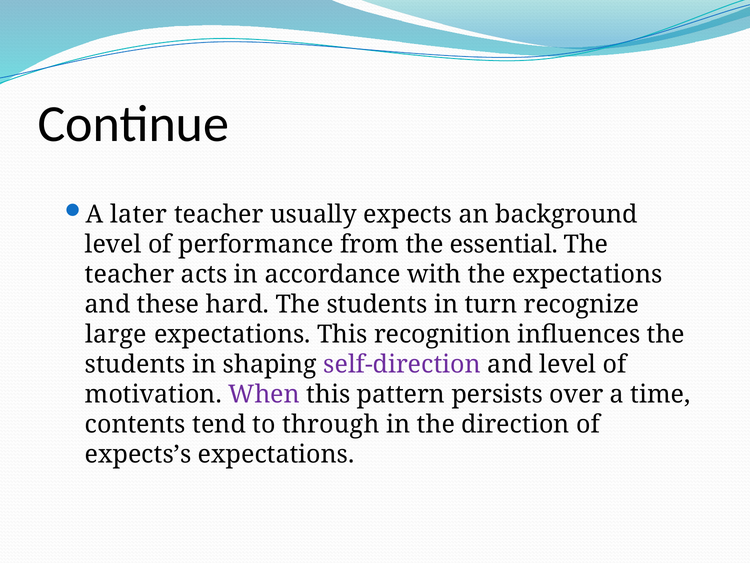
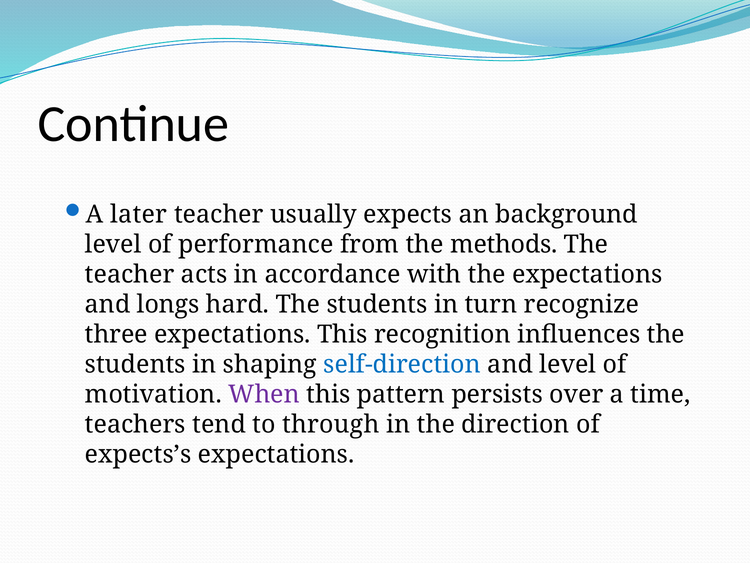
essential: essential -> methods
these: these -> longs
large: large -> three
self-direction colour: purple -> blue
contents: contents -> teachers
